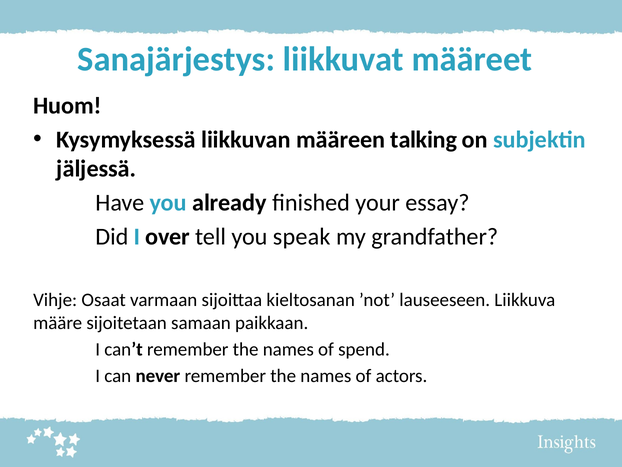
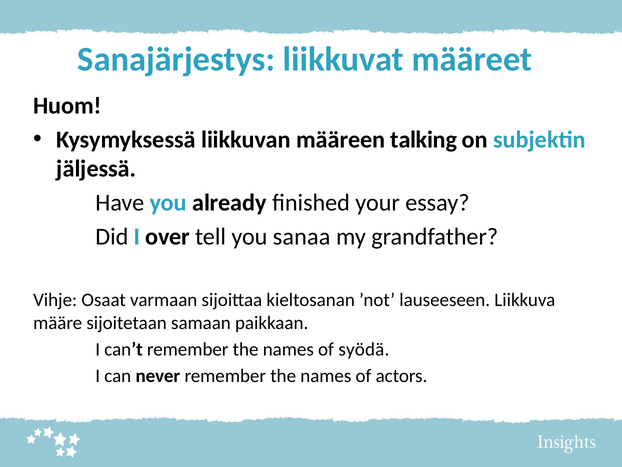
speak: speak -> sanaa
spend: spend -> syödä
